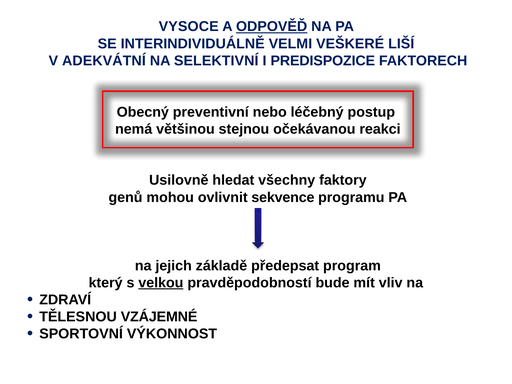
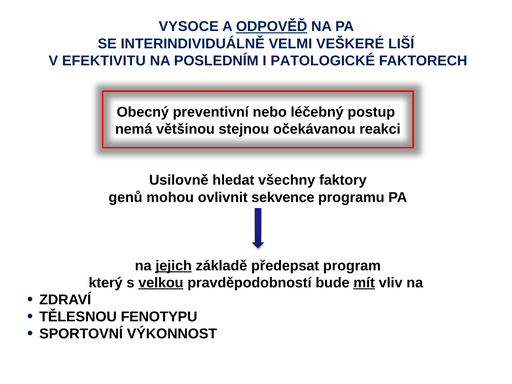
ADEKVÁTNÍ: ADEKVÁTNÍ -> EFEKTIVITU
SELEKTIVNÍ: SELEKTIVNÍ -> POSLEDNÍM
PREDISPOZICE: PREDISPOZICE -> PATOLOGICKÉ
jejich underline: none -> present
mít underline: none -> present
VZÁJEMNÉ: VZÁJEMNÉ -> FENOTYPU
